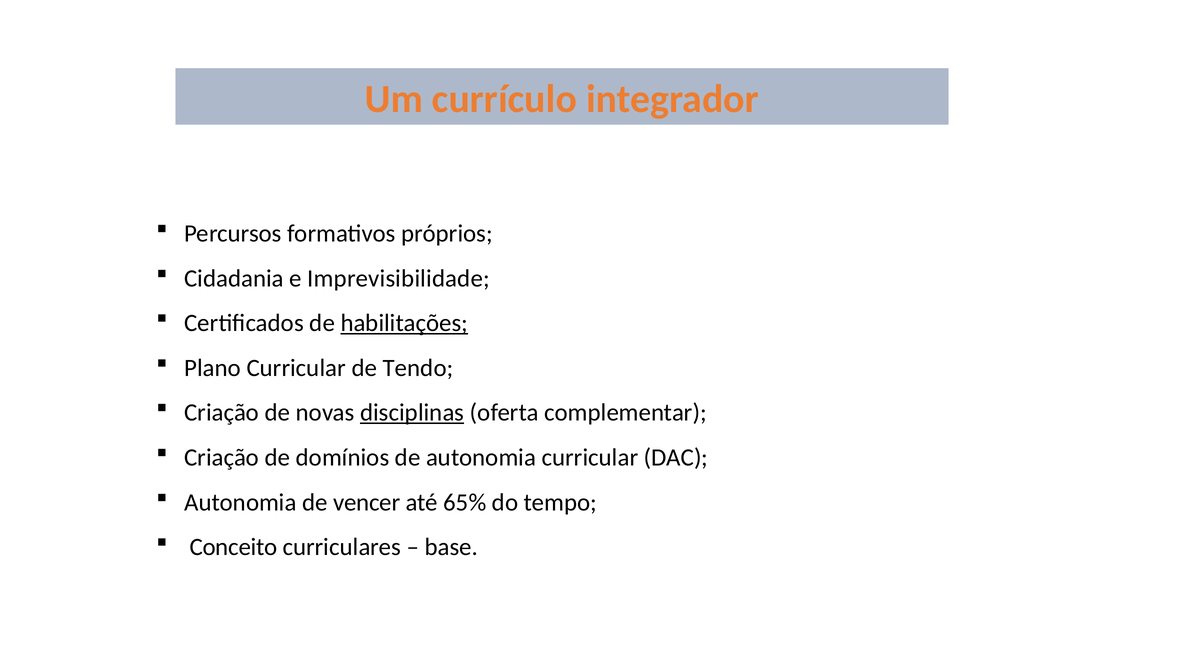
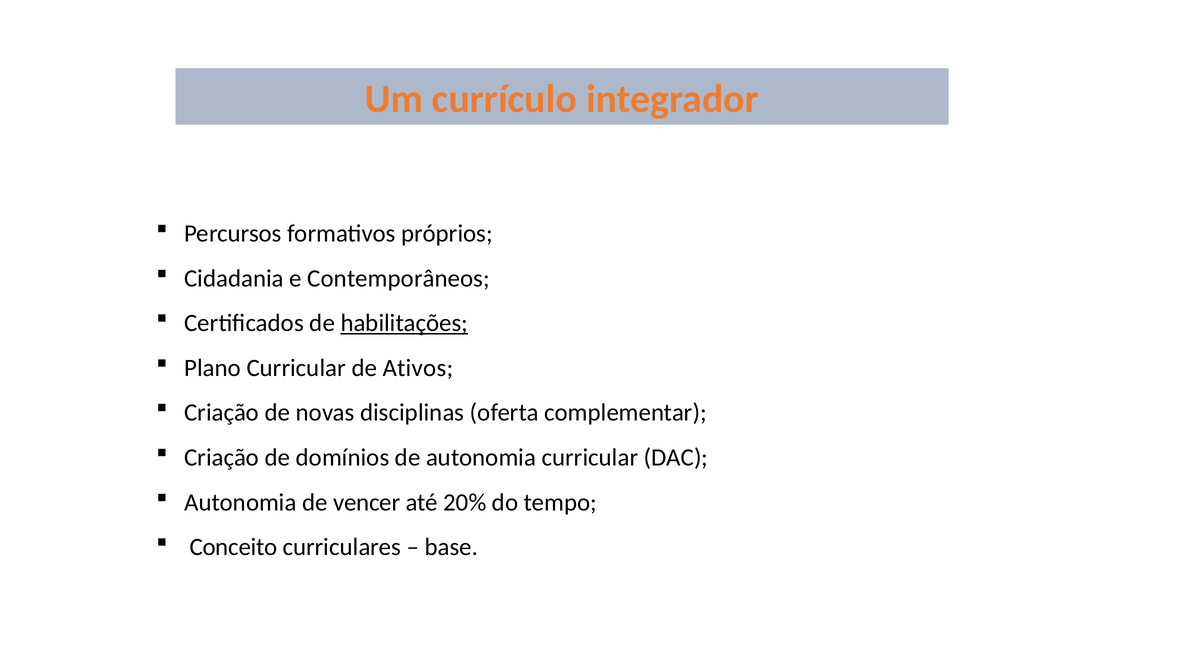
Imprevisibilidade: Imprevisibilidade -> Contemporâneos
Tendo: Tendo -> Ativos
disciplinas underline: present -> none
65%: 65% -> 20%
